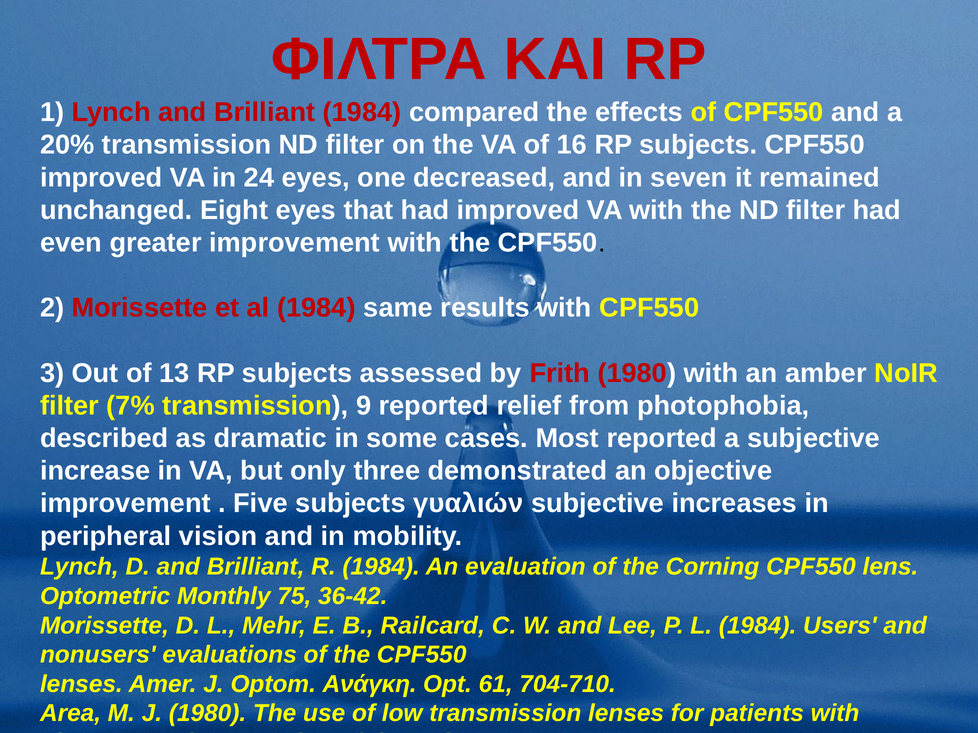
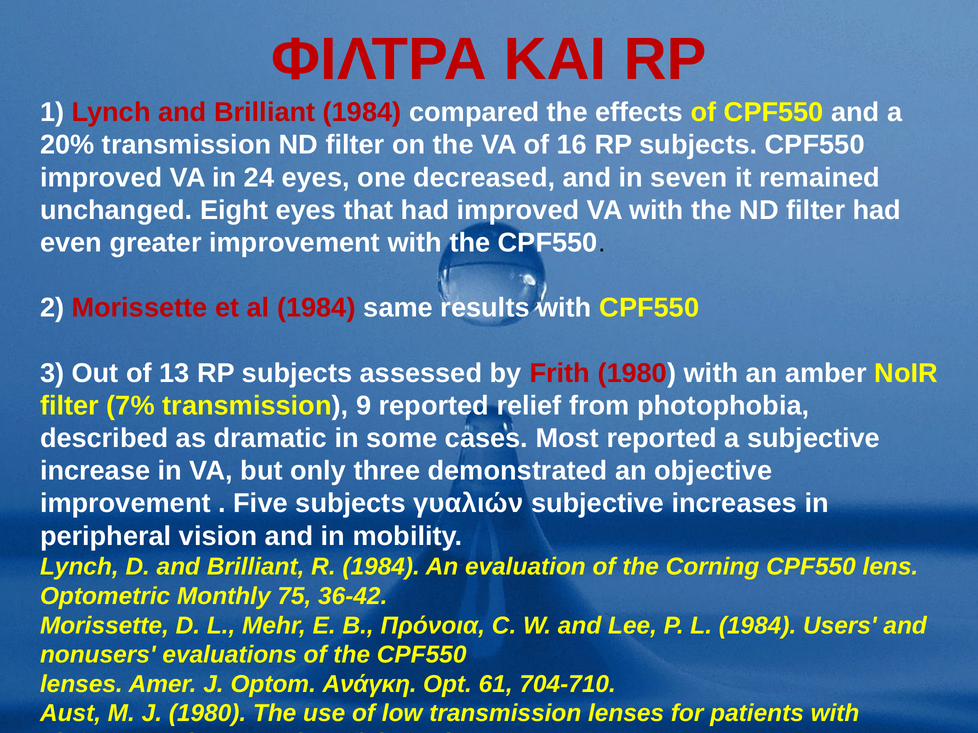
Railcard: Railcard -> Πρόνοια
Area at (71, 714): Area -> Aust
